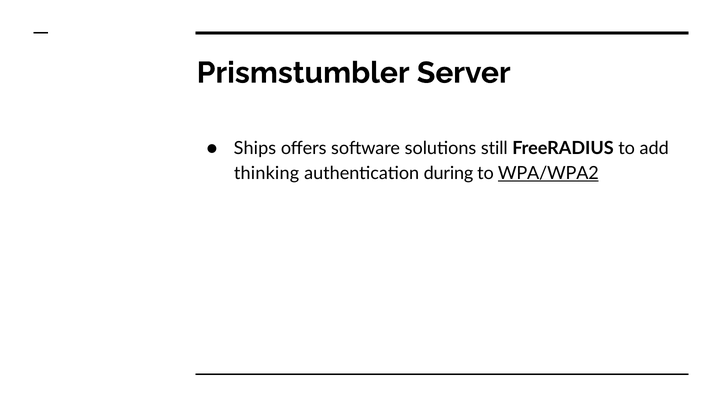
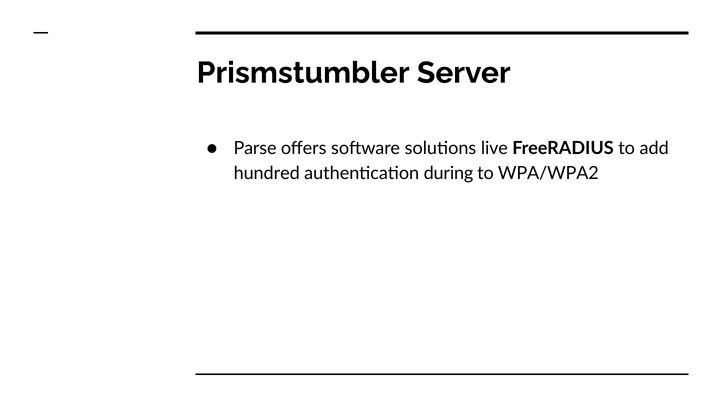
Ships: Ships -> Parse
still: still -> live
thinking: thinking -> hundred
WPA/WPA2 underline: present -> none
